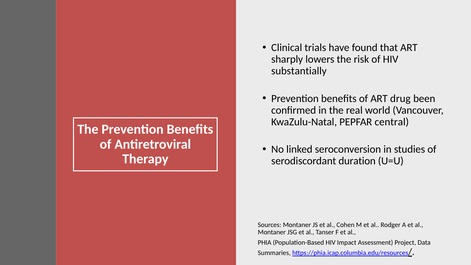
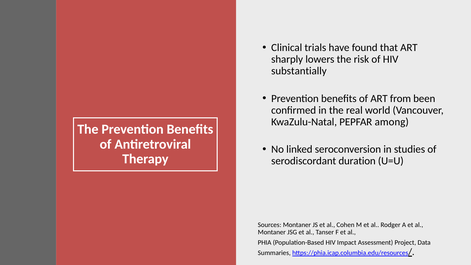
drug: drug -> from
central: central -> among
